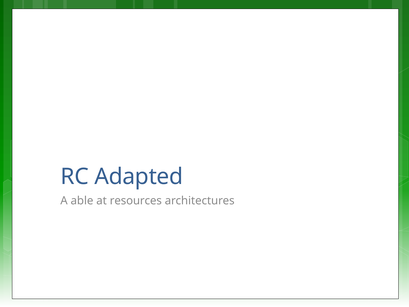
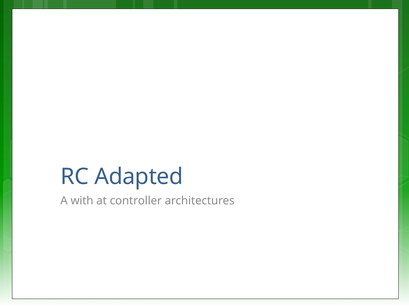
able: able -> with
resources: resources -> controller
